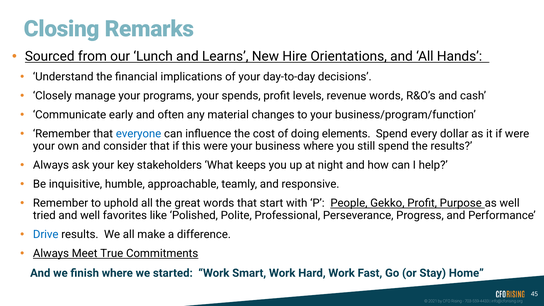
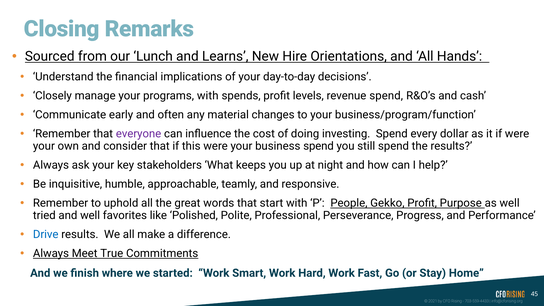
programs your: your -> with
revenue words: words -> spend
everyone colour: blue -> purple
elements: elements -> investing
business where: where -> spend
